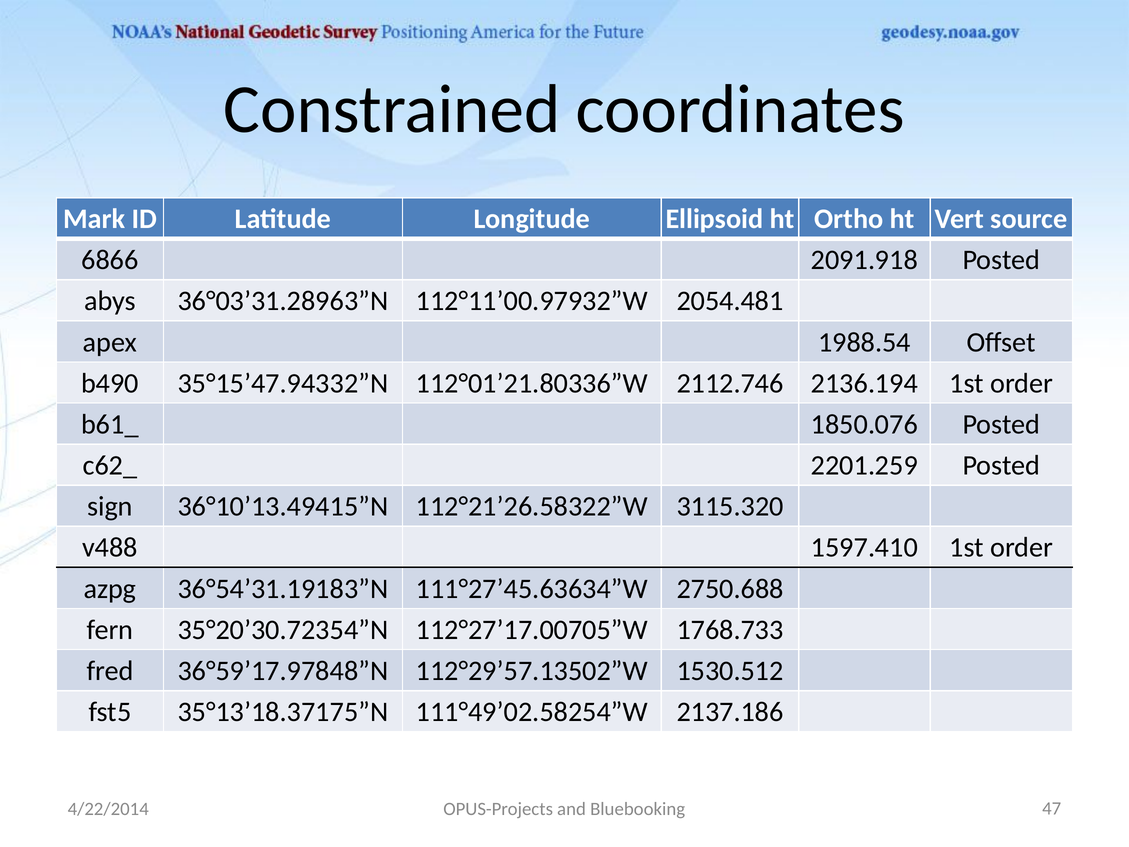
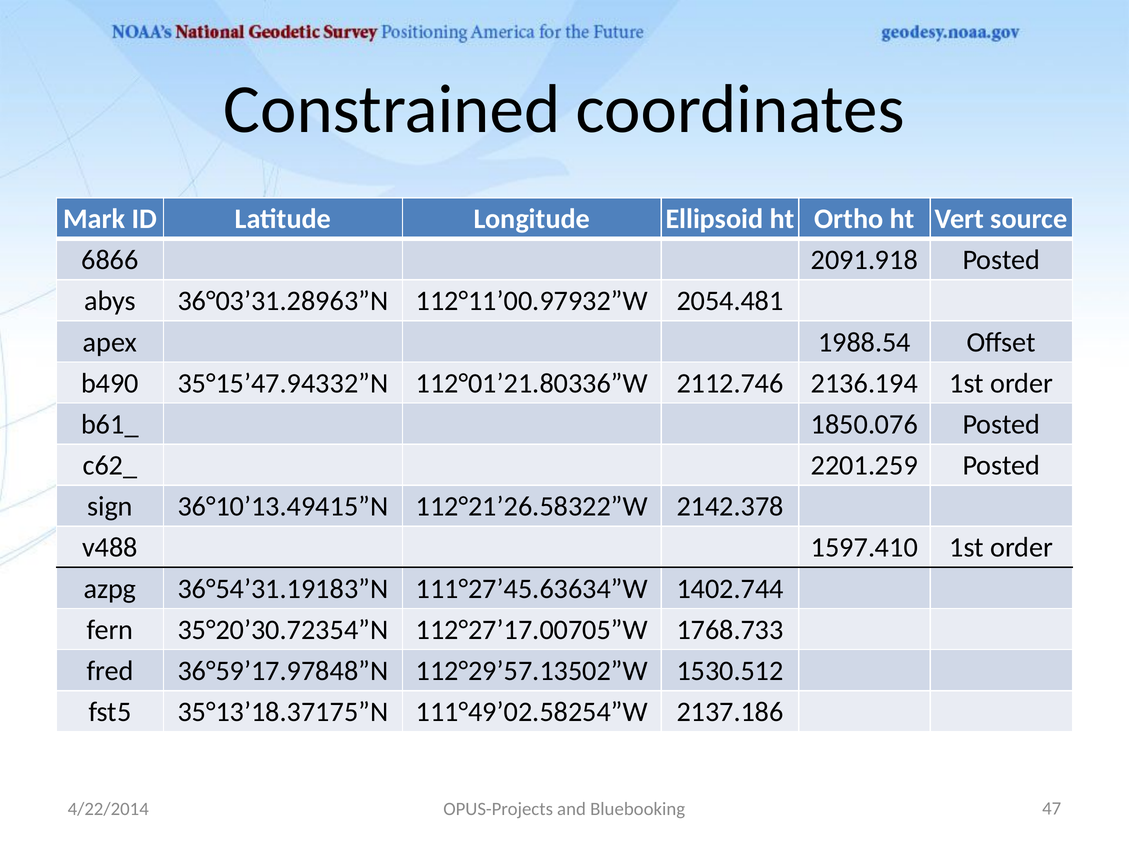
3115.320: 3115.320 -> 2142.378
2750.688: 2750.688 -> 1402.744
